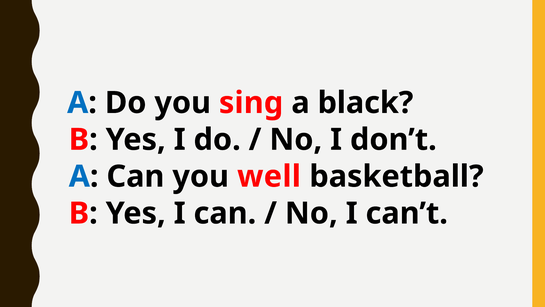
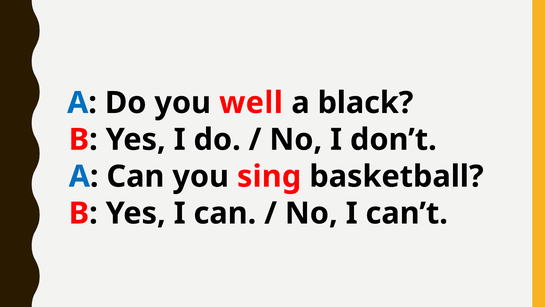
sing: sing -> well
well: well -> sing
